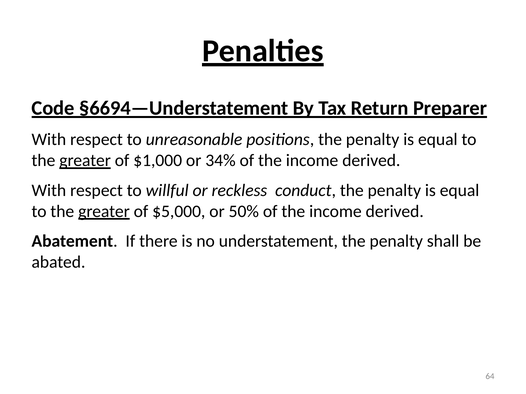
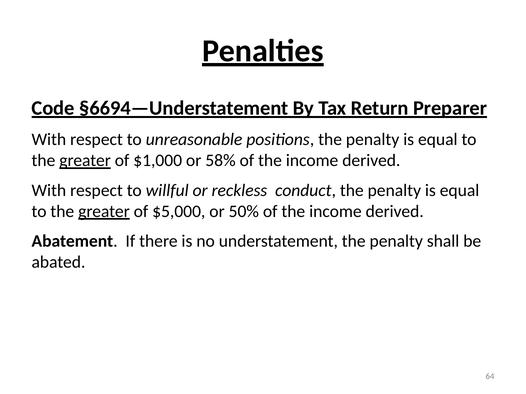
34%: 34% -> 58%
